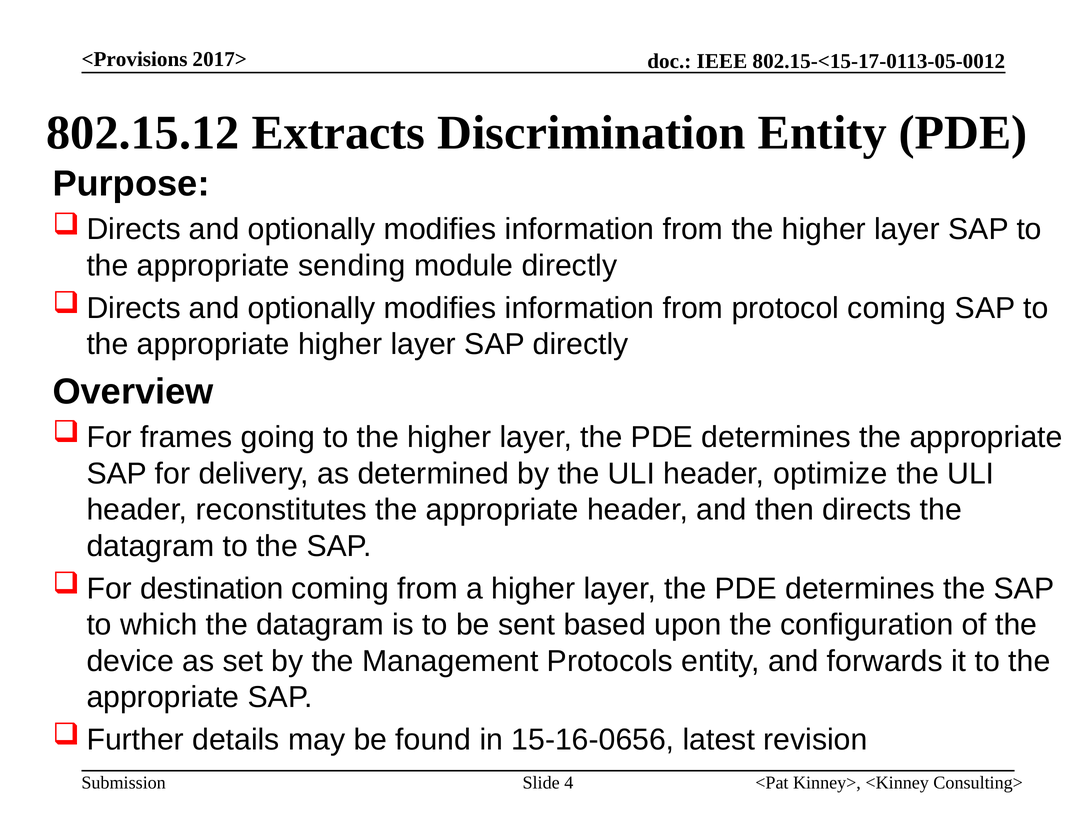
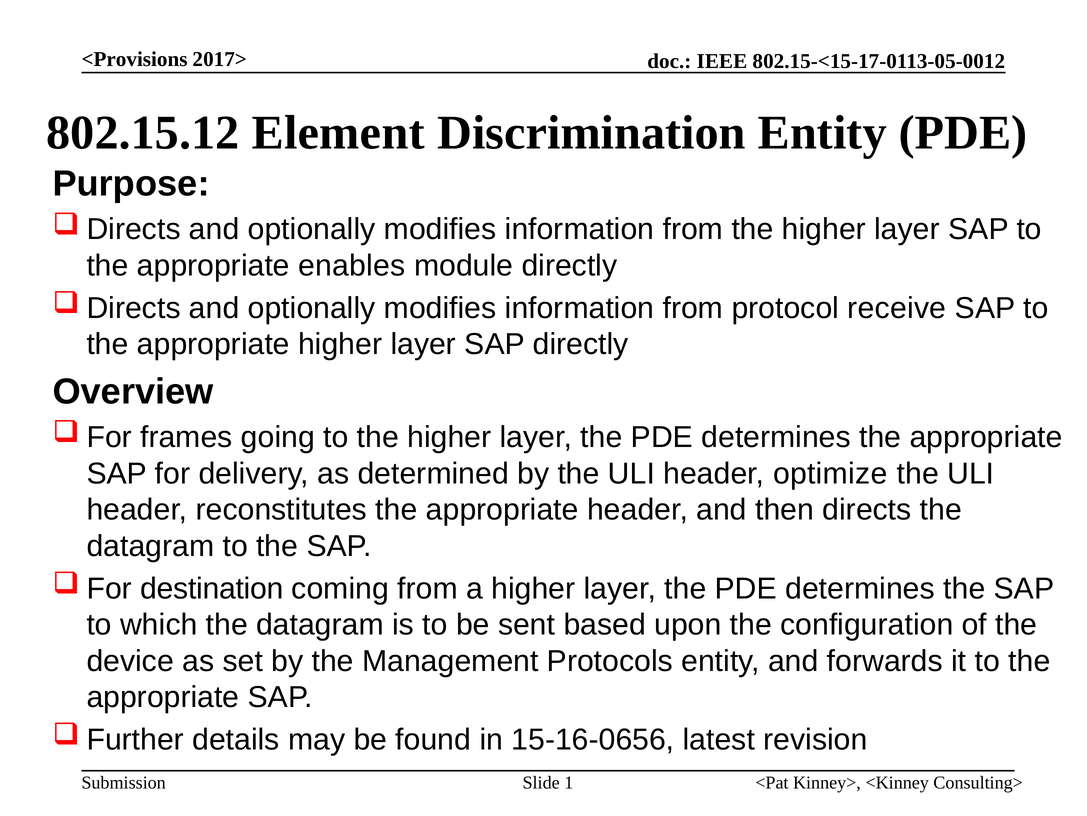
Extracts: Extracts -> Element
sending: sending -> enables
protocol coming: coming -> receive
4: 4 -> 1
